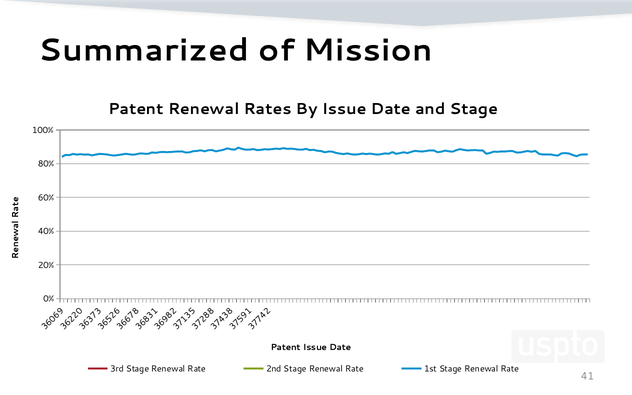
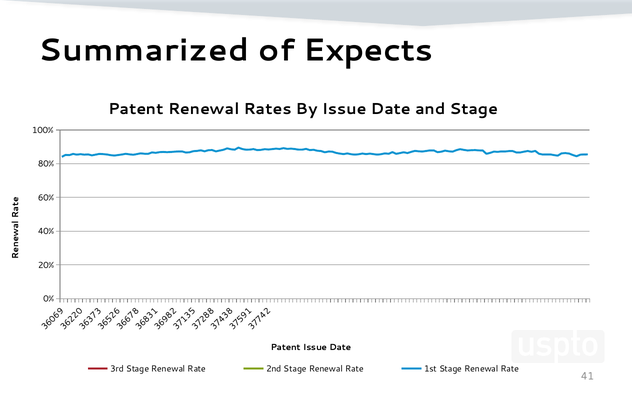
Mission: Mission -> Expects
